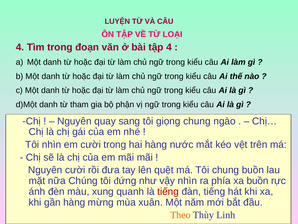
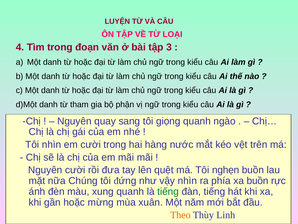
tập 4: 4 -> 3
giọng chung: chung -> quanh
Tôi chung: chung -> nghẹn
tiếng at (168, 191) colour: red -> green
gần hàng: hàng -> hoặc
